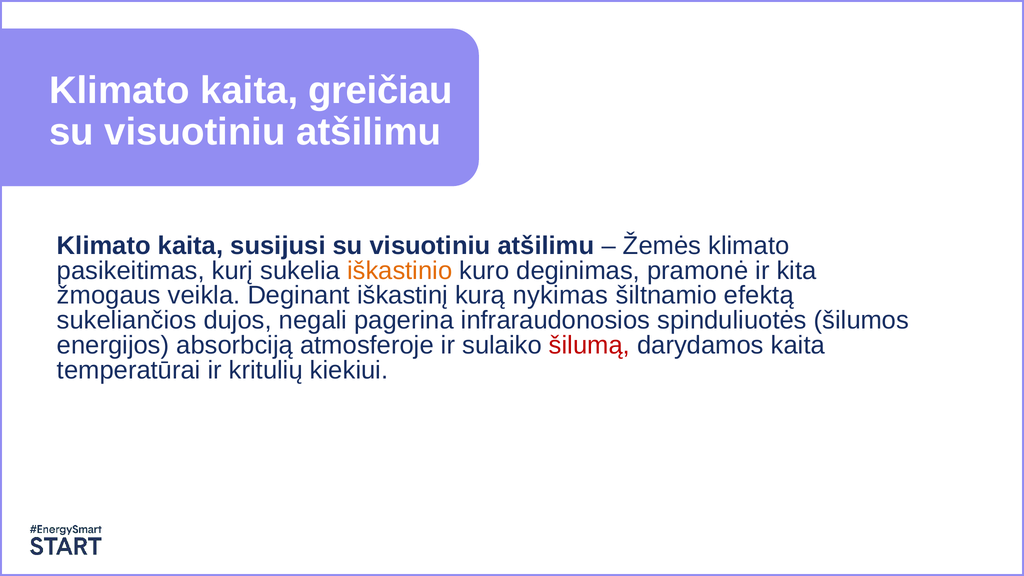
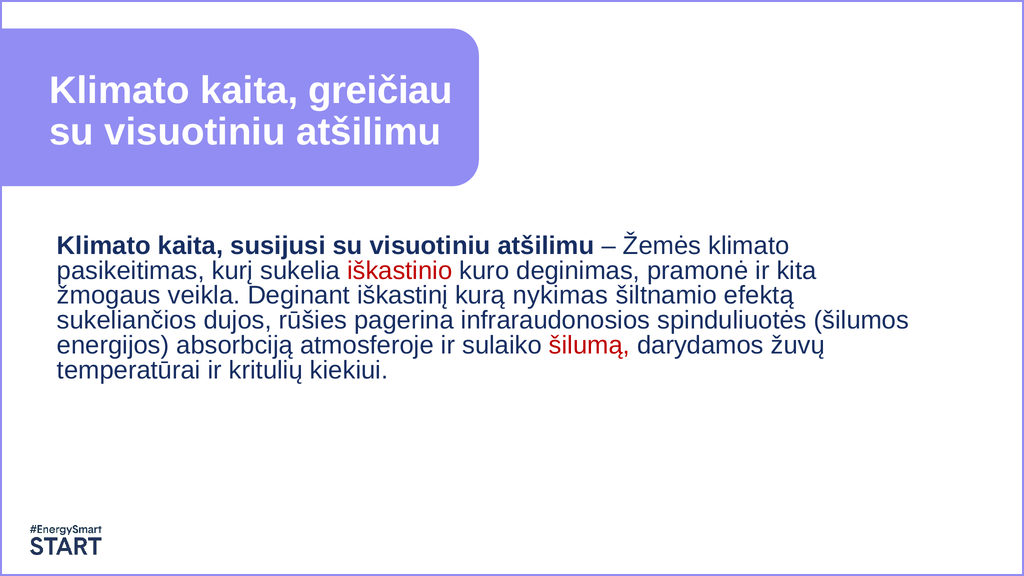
iškastinio colour: orange -> red
negali: negali -> rūšies
darydamos kaita: kaita -> žuvų
